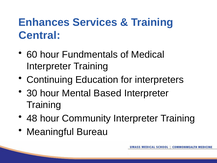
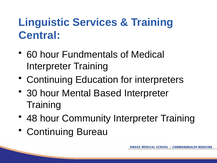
Enhances: Enhances -> Linguistic
Meaningful at (50, 132): Meaningful -> Continuing
